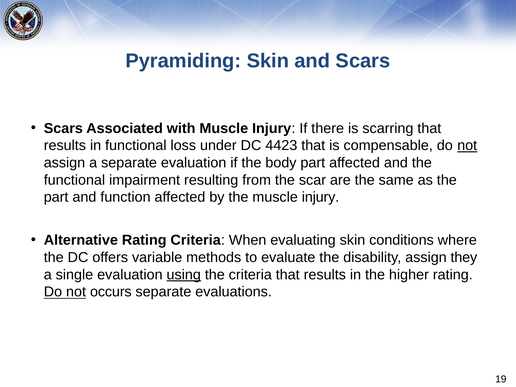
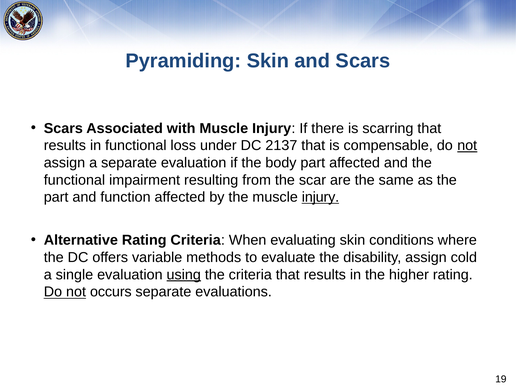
4423: 4423 -> 2137
injury at (320, 197) underline: none -> present
they: they -> cold
